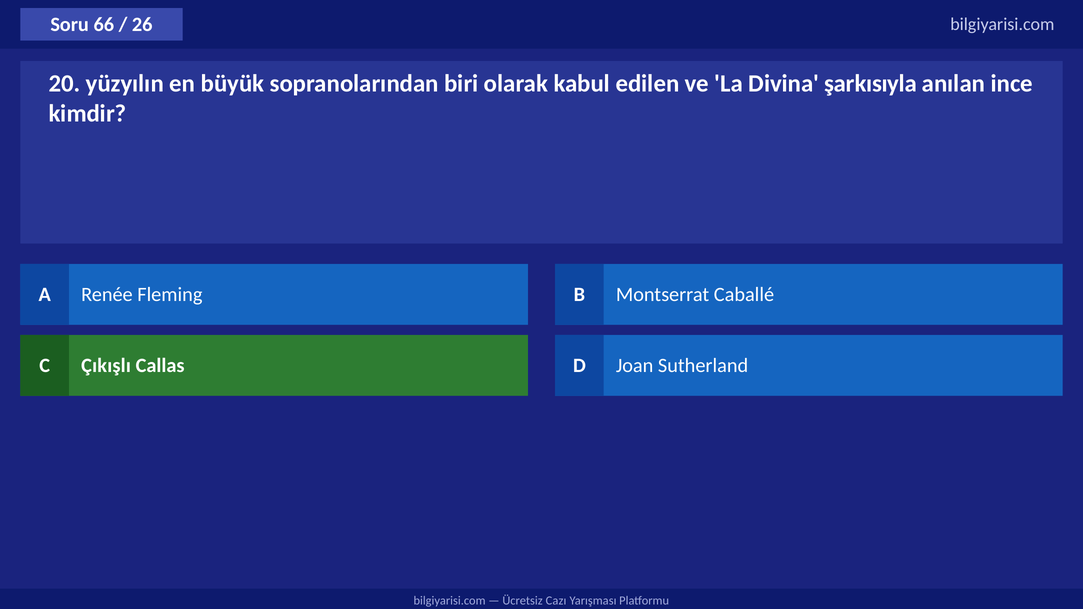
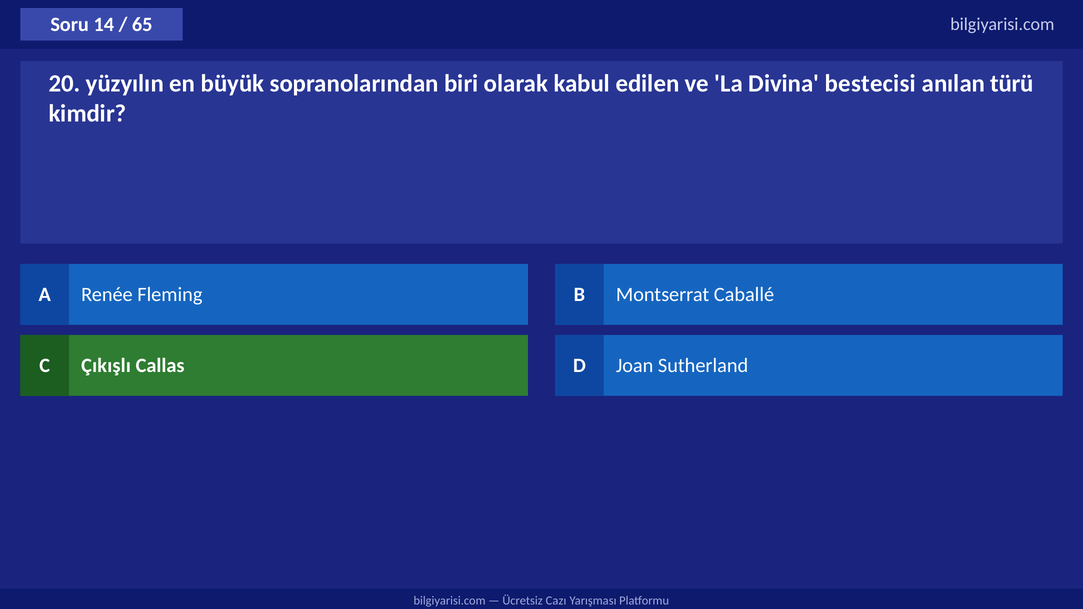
66: 66 -> 14
26: 26 -> 65
şarkısıyla: şarkısıyla -> bestecisi
ince: ince -> türü
